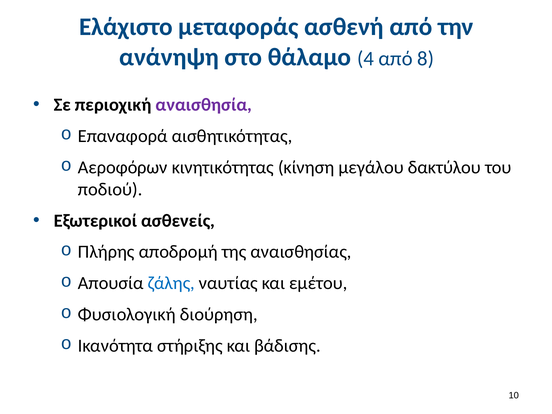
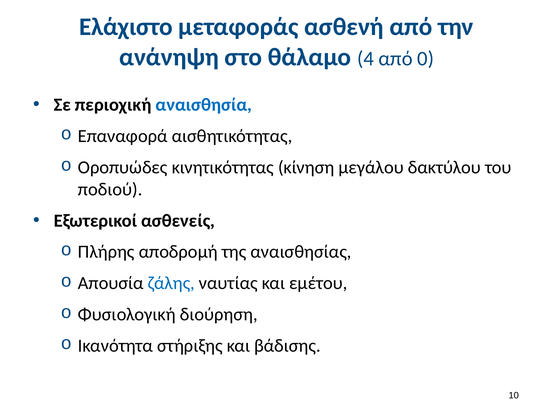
8: 8 -> 0
αναισθησία colour: purple -> blue
Αεροφόρων: Αεροφόρων -> Οροπυώδες
